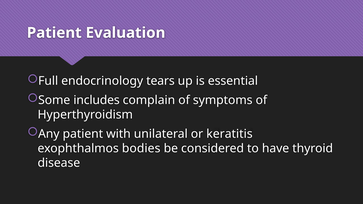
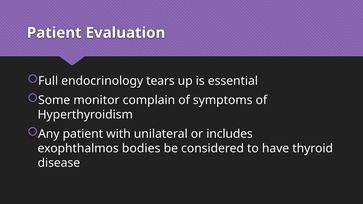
includes: includes -> monitor
keratitis: keratitis -> includes
